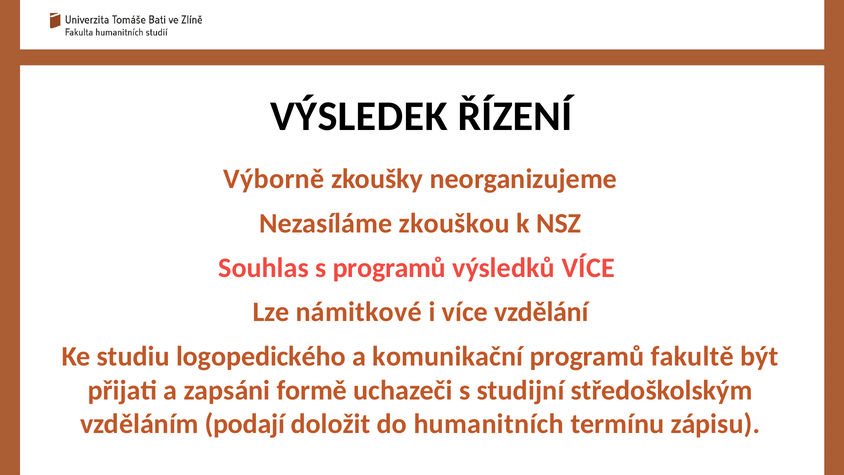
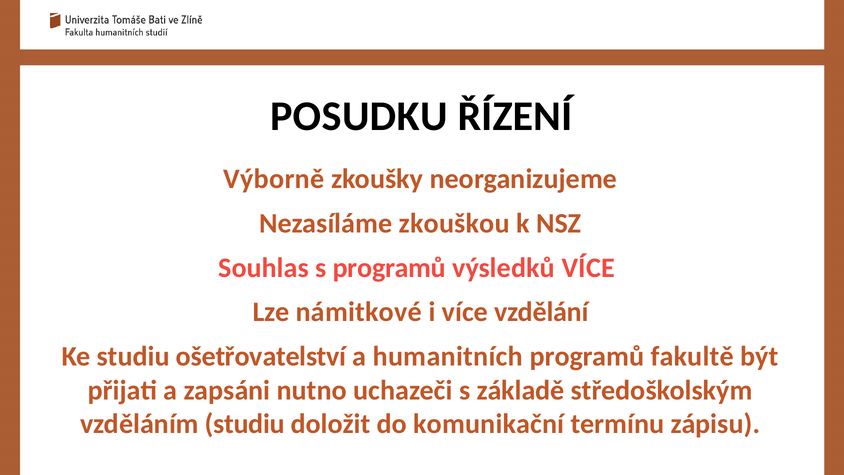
VÝSLEDEK: VÝSLEDEK -> POSUDKU
logopedického: logopedického -> ošetřovatelství
komunikační: komunikační -> humanitních
formě: formě -> nutno
studijní: studijní -> základě
vzděláním podají: podají -> studiu
humanitních: humanitních -> komunikační
